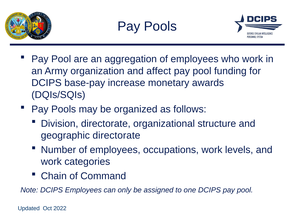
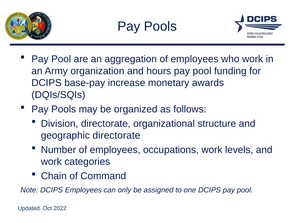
affect: affect -> hours
